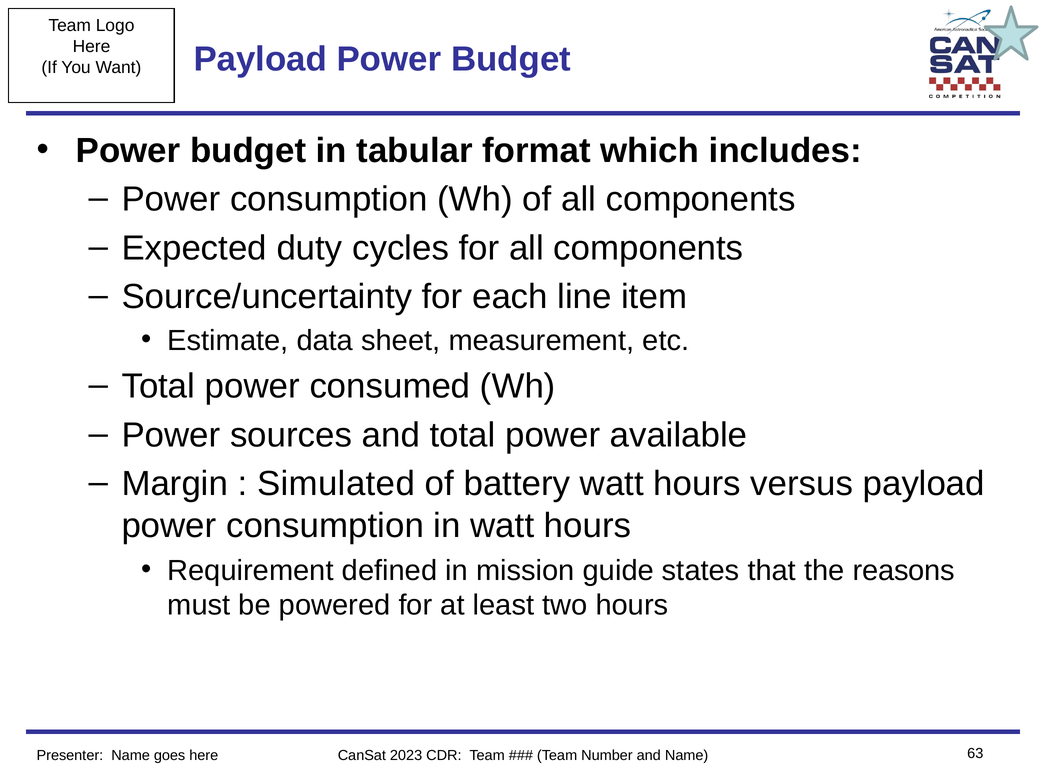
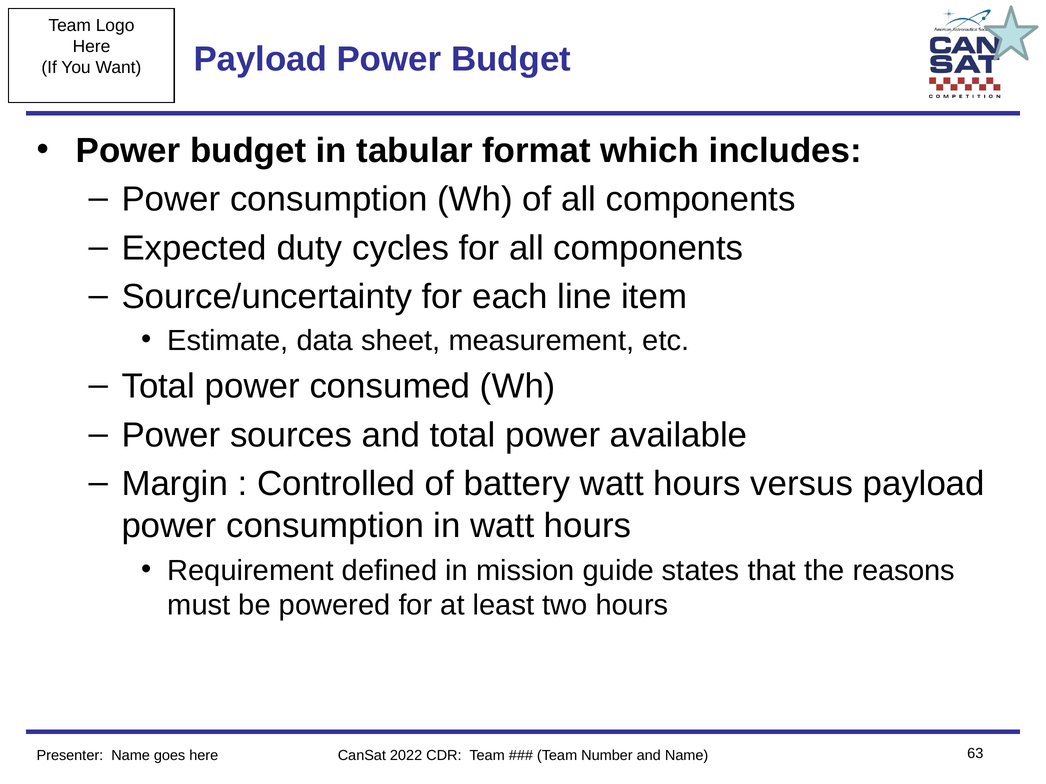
Simulated: Simulated -> Controlled
2023: 2023 -> 2022
